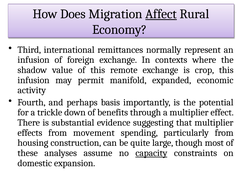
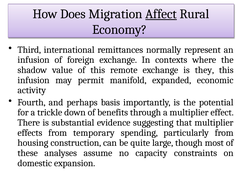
crop: crop -> they
movement: movement -> temporary
capacity underline: present -> none
